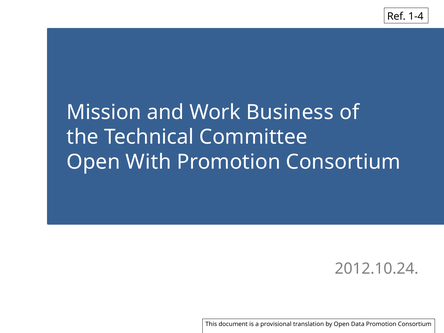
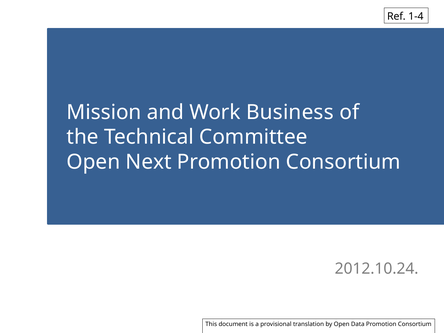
With: With -> Next
